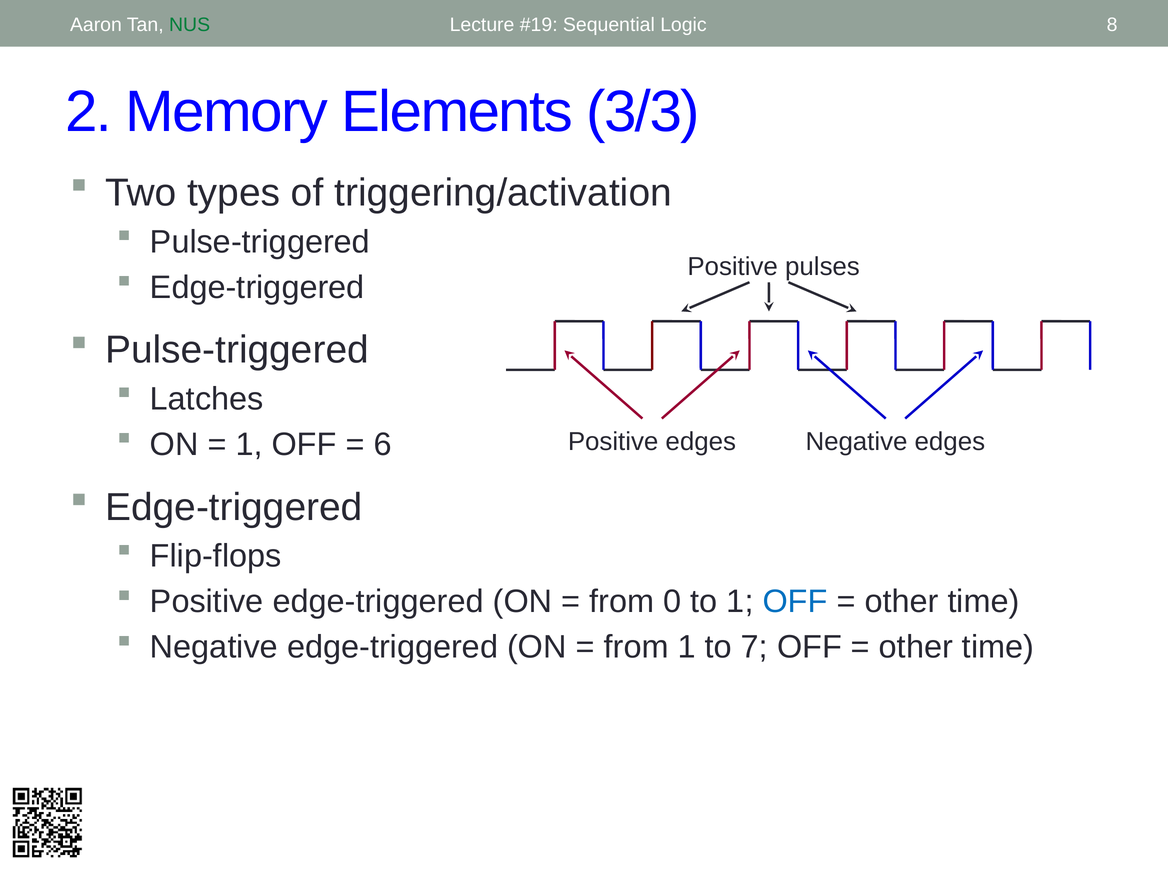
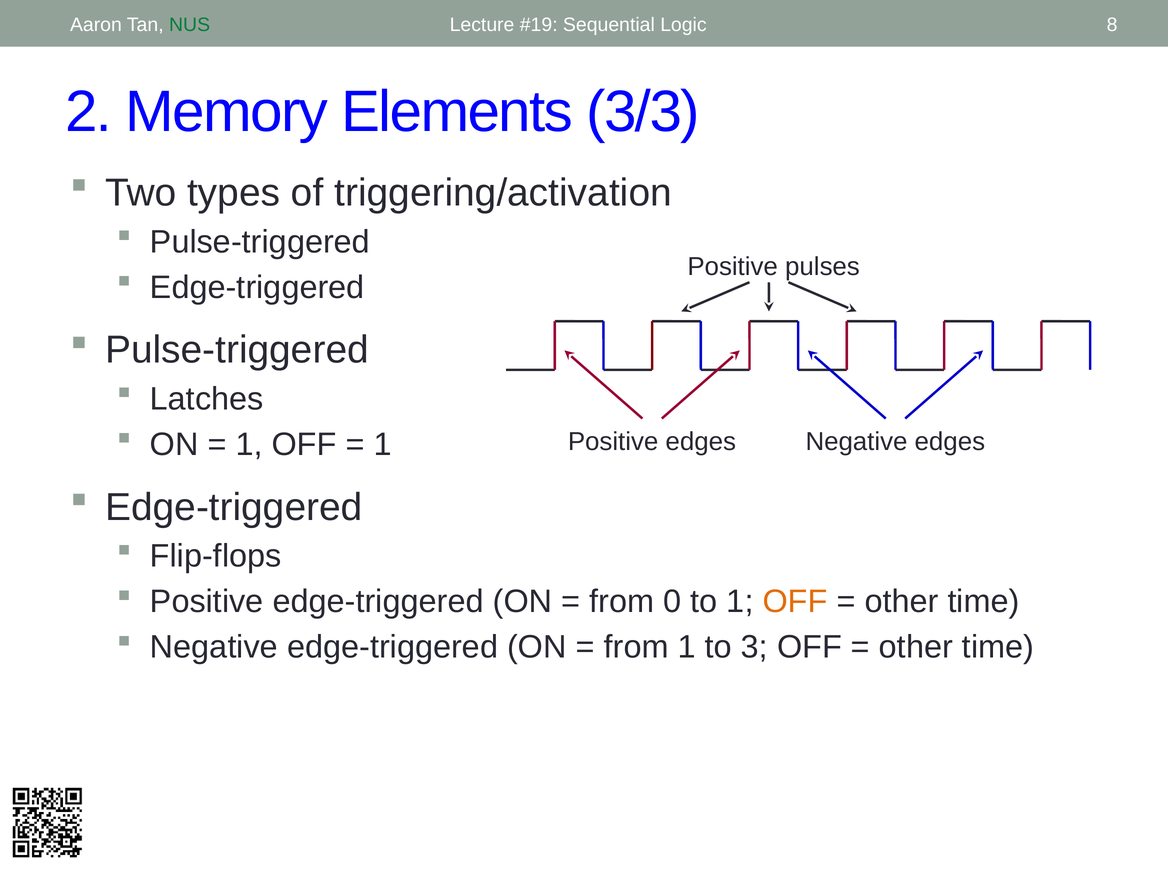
6 at (383, 444): 6 -> 1
OFF at (795, 602) colour: blue -> orange
7: 7 -> 3
